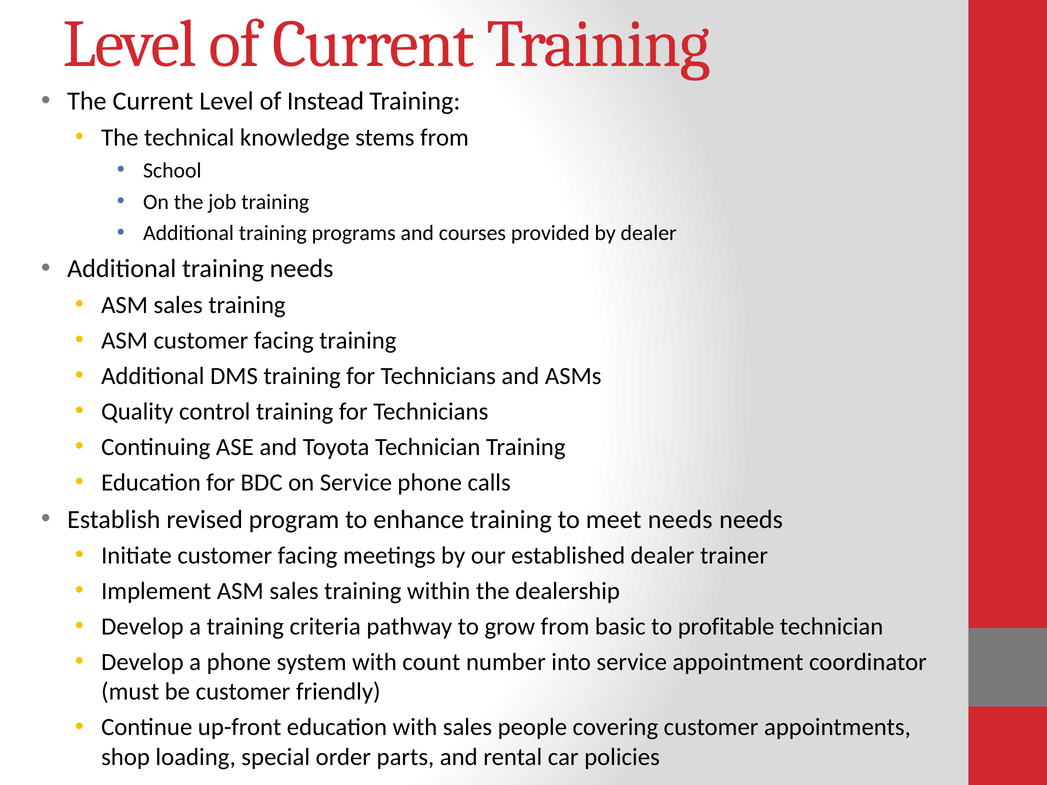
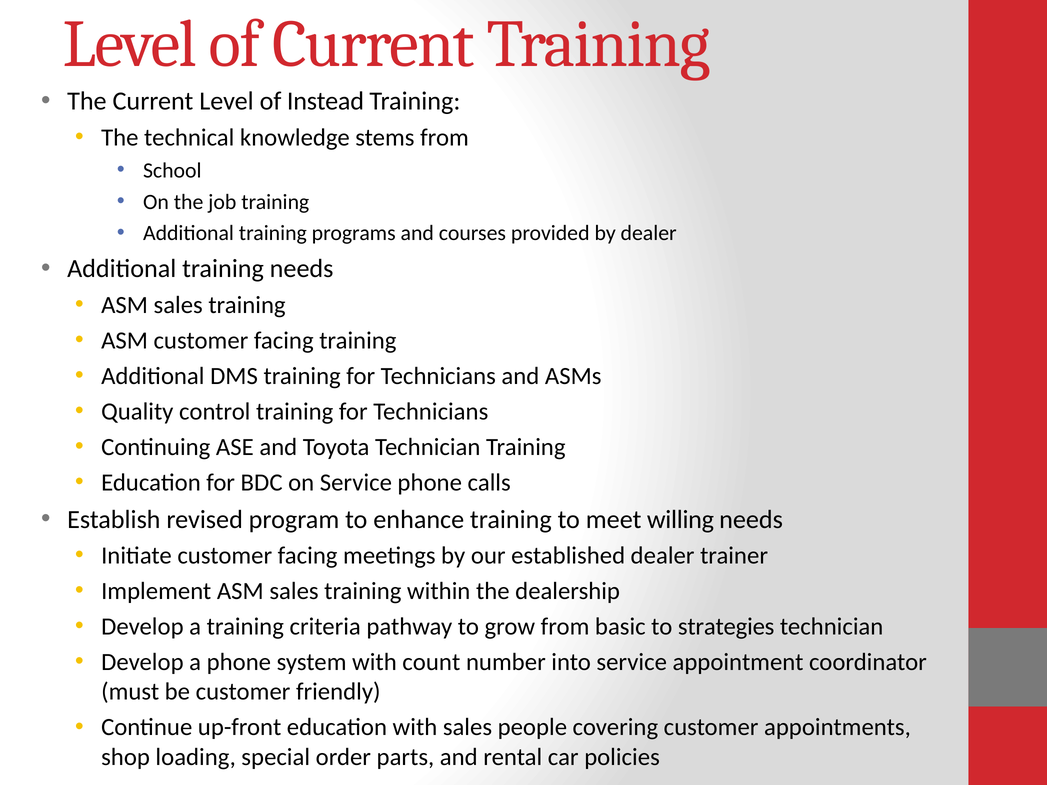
meet needs: needs -> willing
profitable: profitable -> strategies
